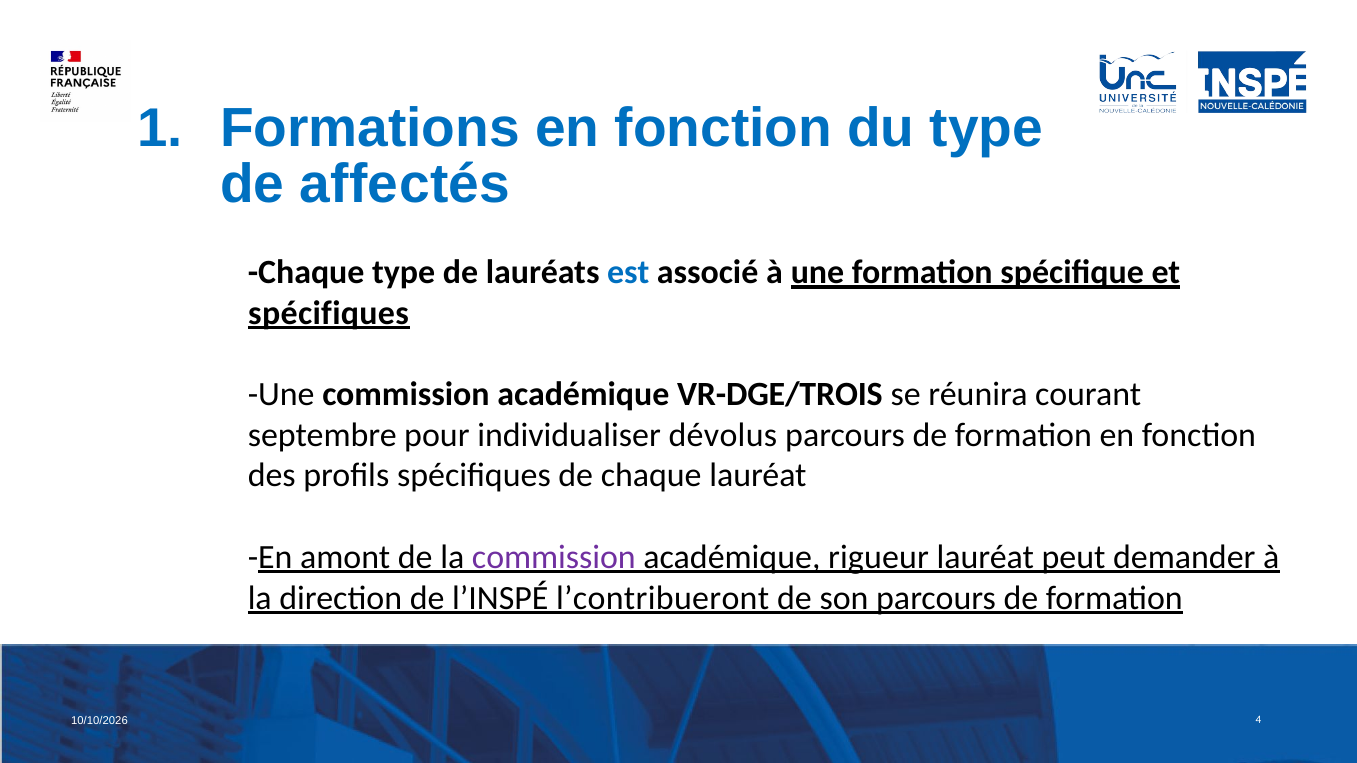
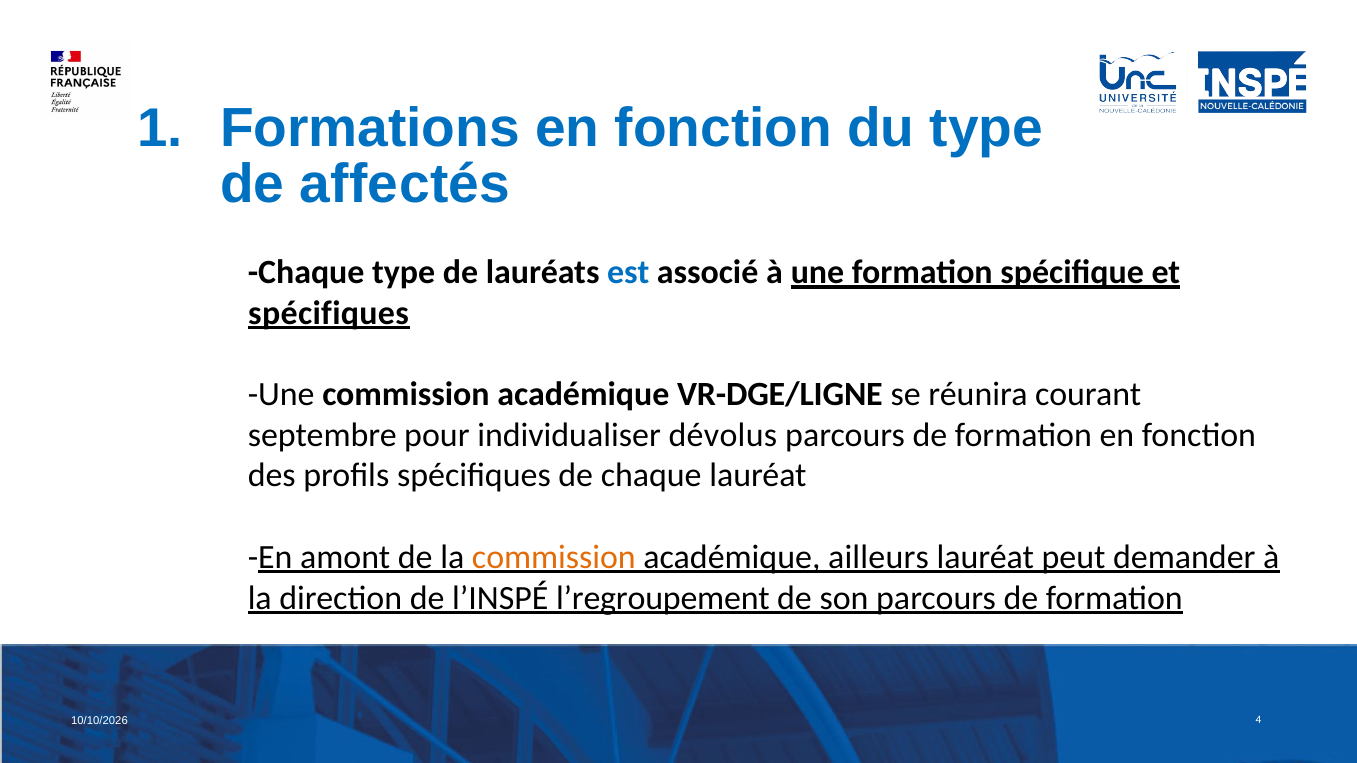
VR-DGE/TROIS: VR-DGE/TROIS -> VR-DGE/LIGNE
commission at (554, 557) colour: purple -> orange
rigueur: rigueur -> ailleurs
l’contribueront: l’contribueront -> l’regroupement
